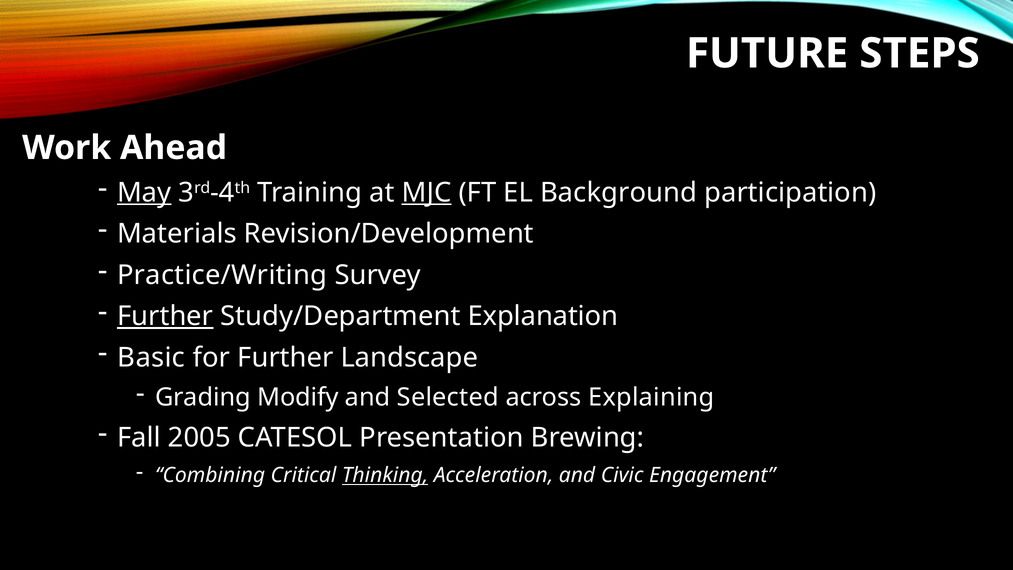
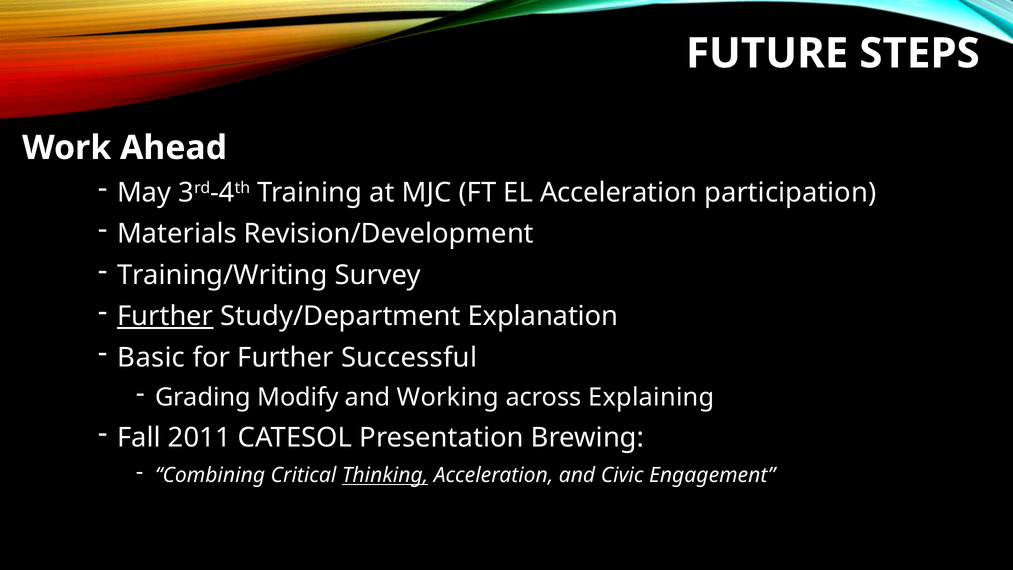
May underline: present -> none
MJC underline: present -> none
EL Background: Background -> Acceleration
Practice/Writing: Practice/Writing -> Training/Writing
Landscape: Landscape -> Successful
Selected: Selected -> Working
2005: 2005 -> 2011
